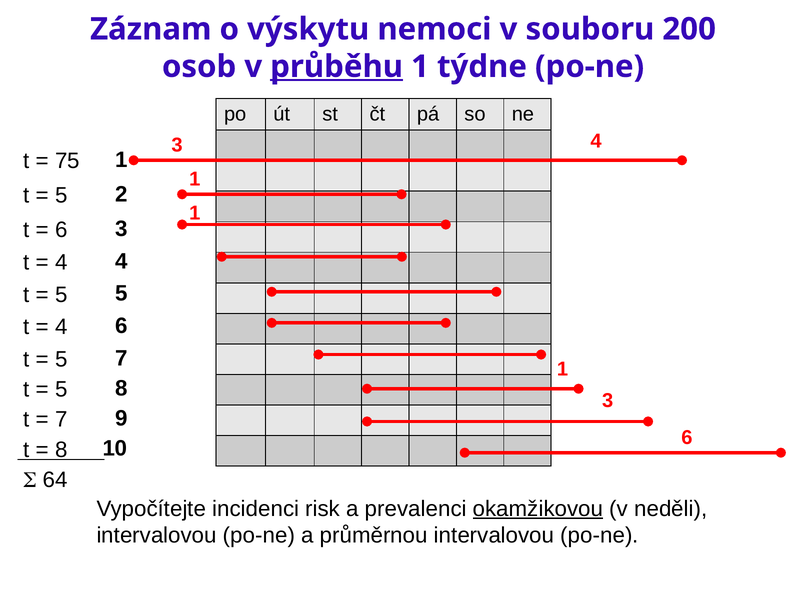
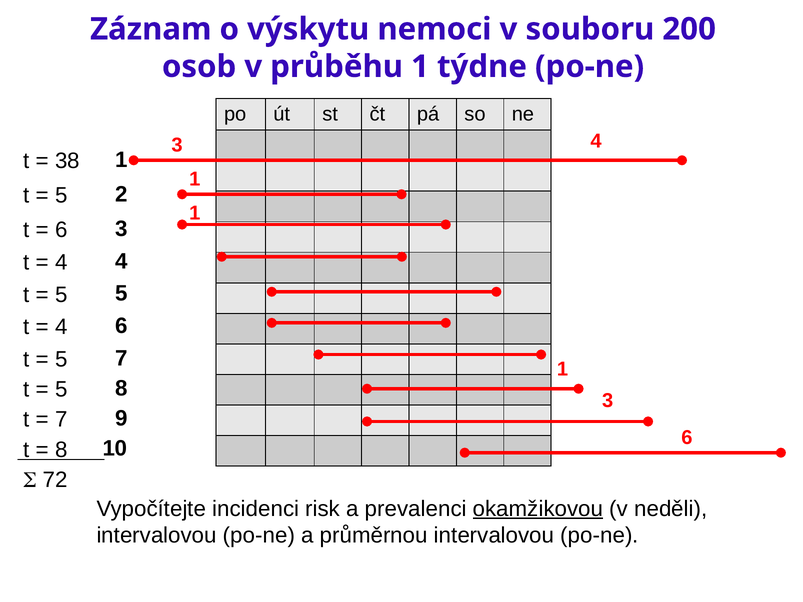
průběhu underline: present -> none
75: 75 -> 38
64: 64 -> 72
